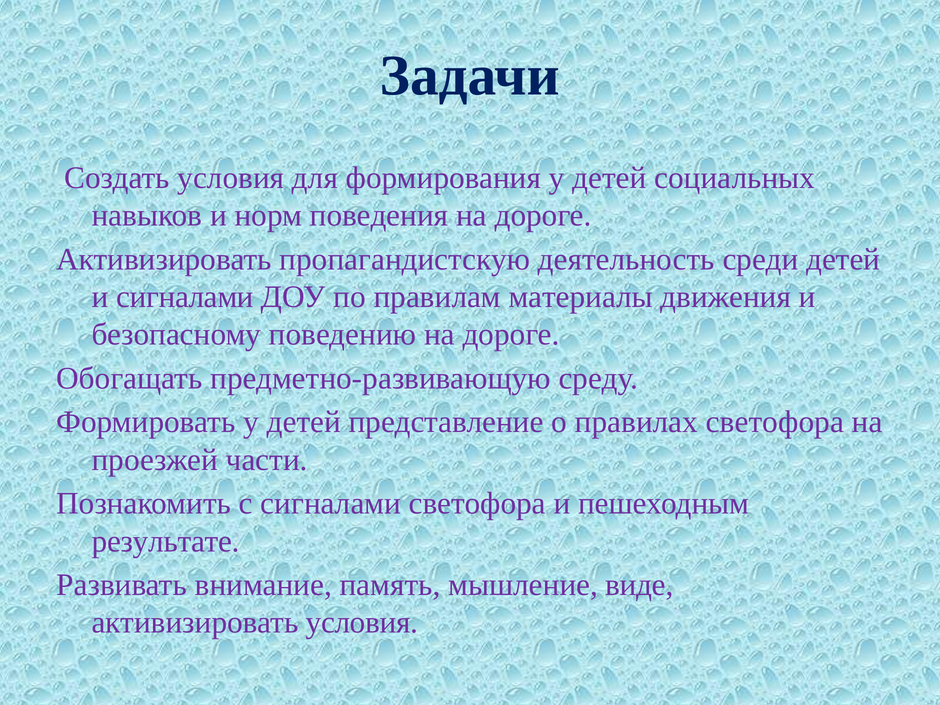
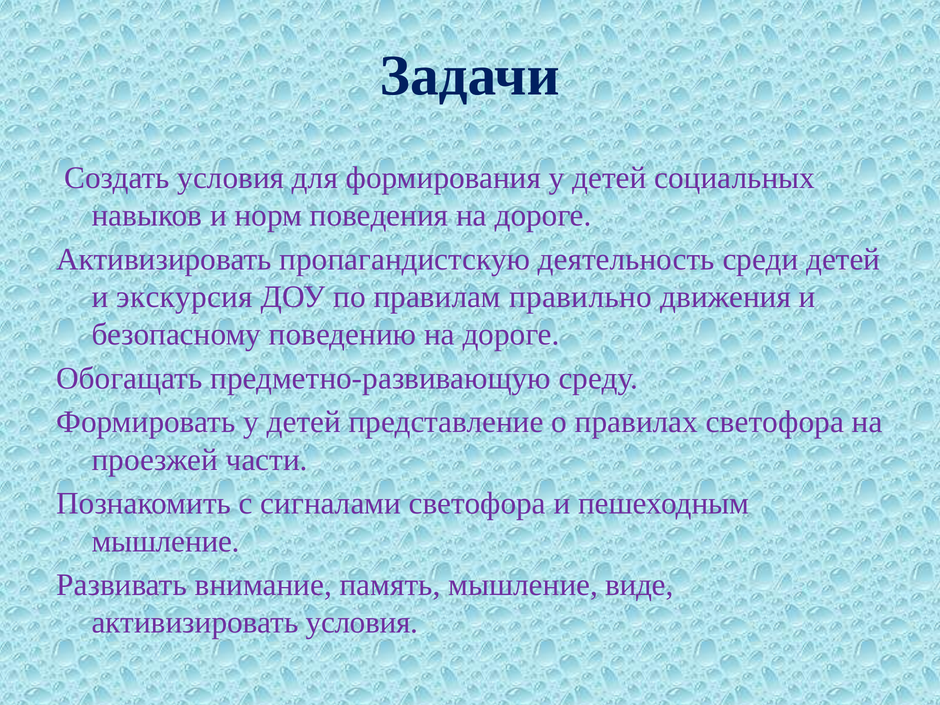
и сигналами: сигналами -> экскурсия
материалы: материалы -> правильно
результате at (166, 541): результате -> мышление
